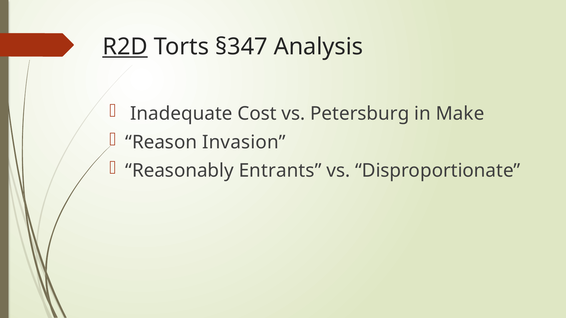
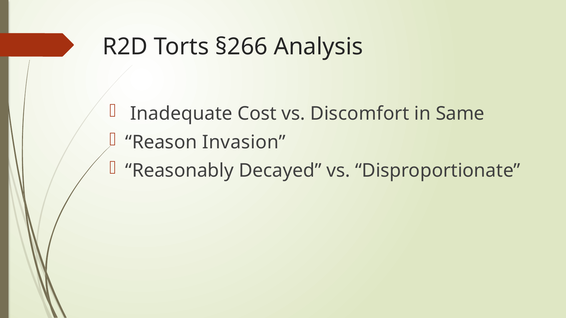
R2D underline: present -> none
§347: §347 -> §266
Petersburg: Petersburg -> Discomfort
Make: Make -> Same
Entrants: Entrants -> Decayed
